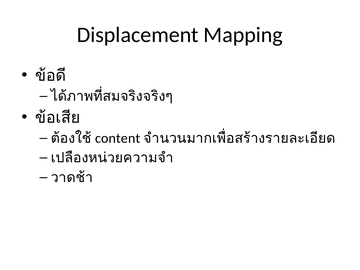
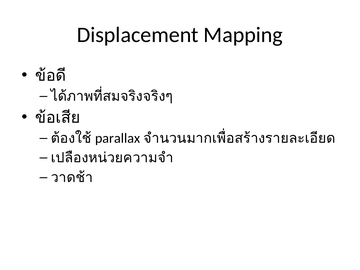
content: content -> parallax
